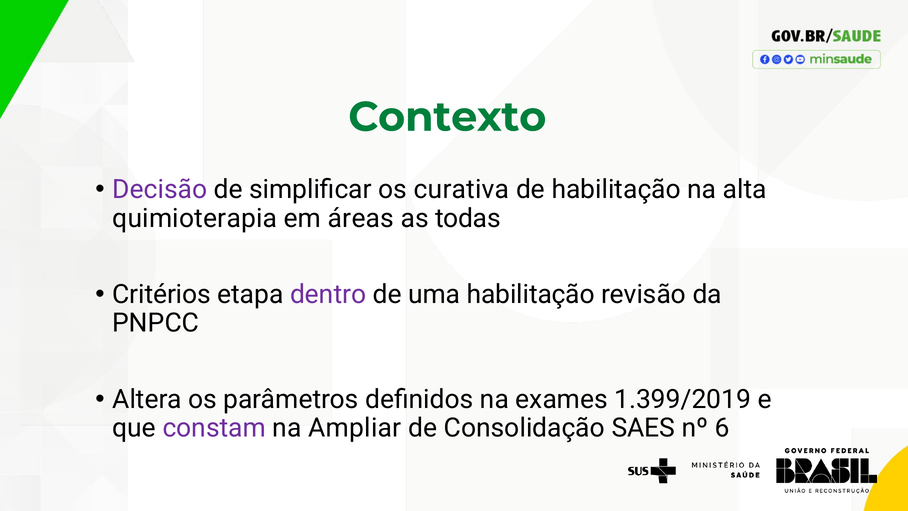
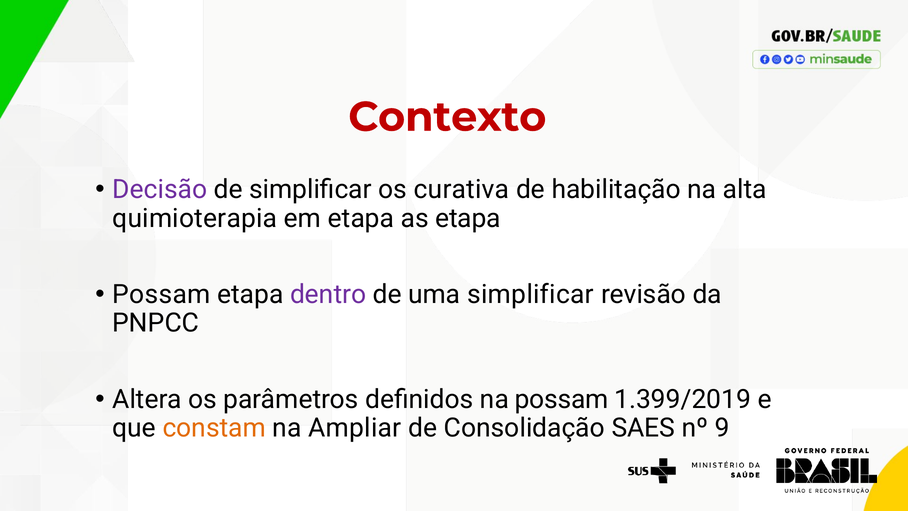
Contexto colour: green -> red
em áreas: áreas -> etapa
as todas: todas -> etapa
Critérios at (162, 294): Critérios -> Possam
uma habilitação: habilitação -> simplificar
na exames: exames -> possam
constam colour: purple -> orange
6: 6 -> 9
